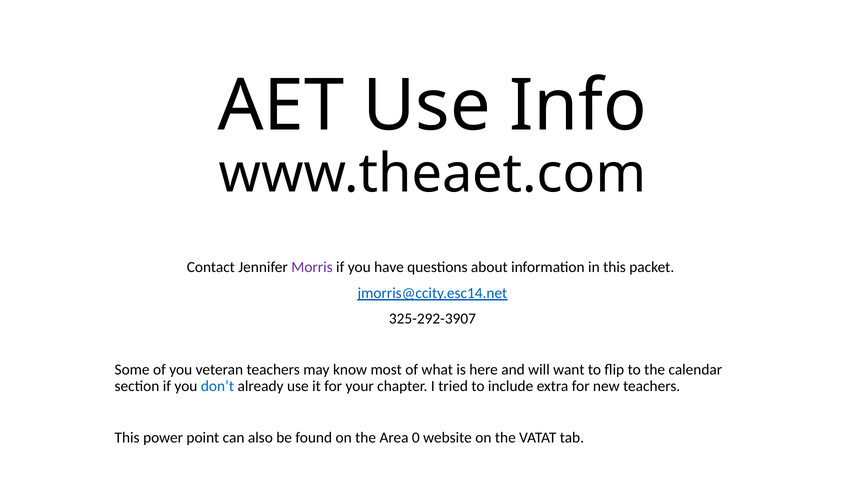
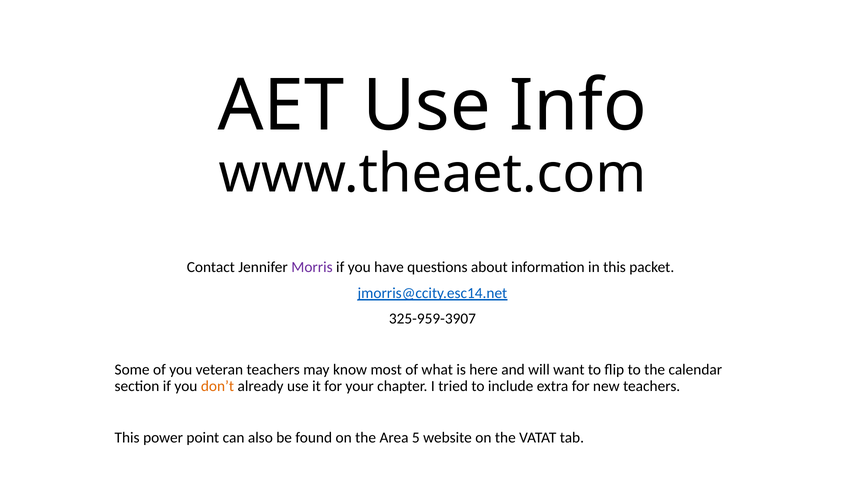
325-292-3907: 325-292-3907 -> 325-959-3907
don’t colour: blue -> orange
0: 0 -> 5
